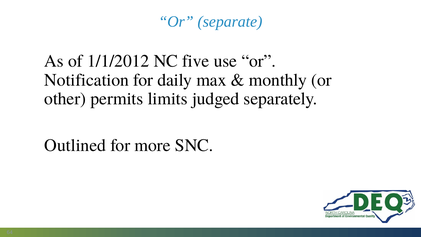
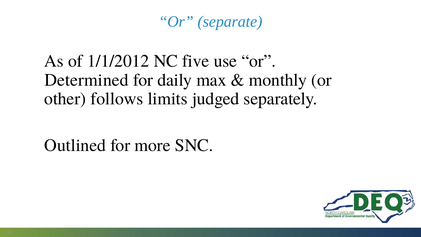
Notification: Notification -> Determined
permits: permits -> follows
